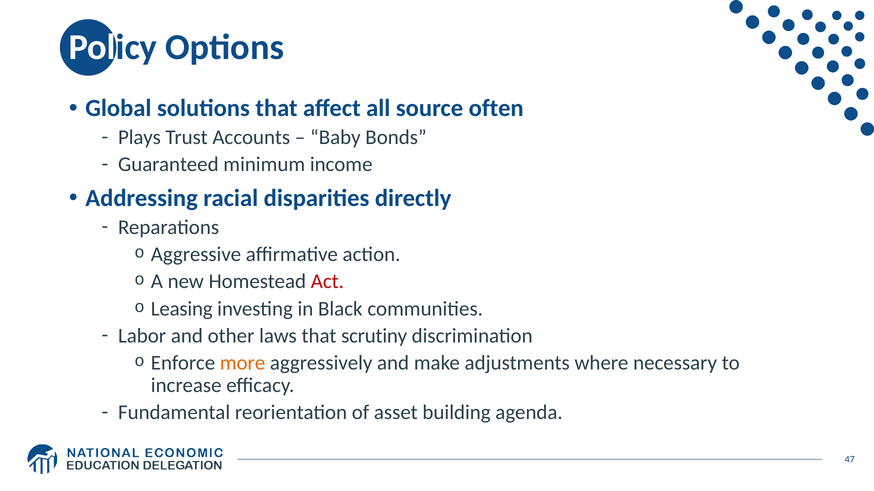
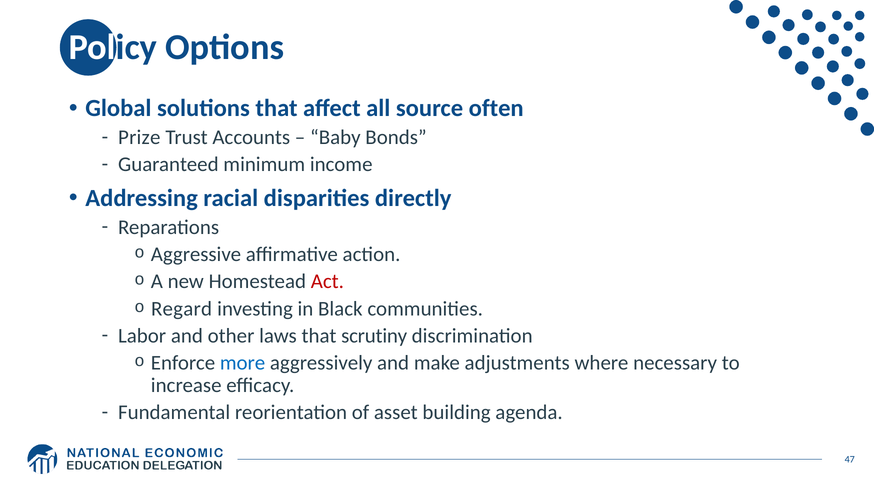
Plays: Plays -> Prize
Leasing: Leasing -> Regard
more colour: orange -> blue
